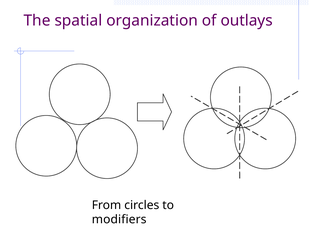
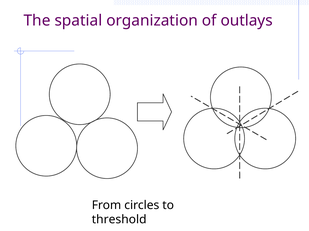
modifiers: modifiers -> threshold
